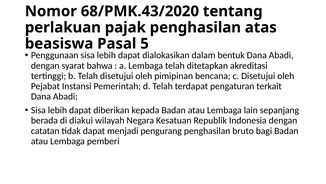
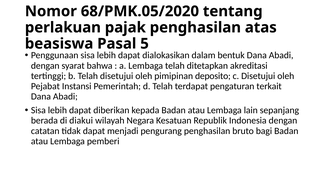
68/PMK.43/2020: 68/PMK.43/2020 -> 68/PMK.05/2020
bencana: bencana -> deposito
